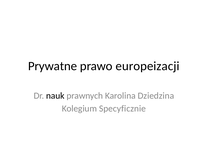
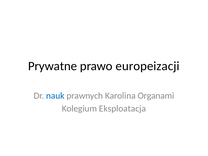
nauk colour: black -> blue
Dziedzina: Dziedzina -> Organami
Specyficznie: Specyficznie -> Eksploatacja
